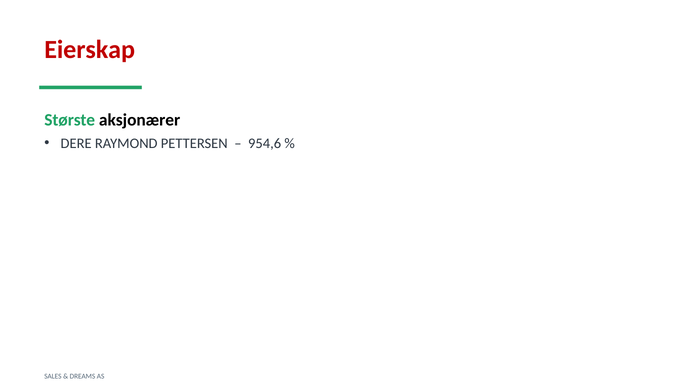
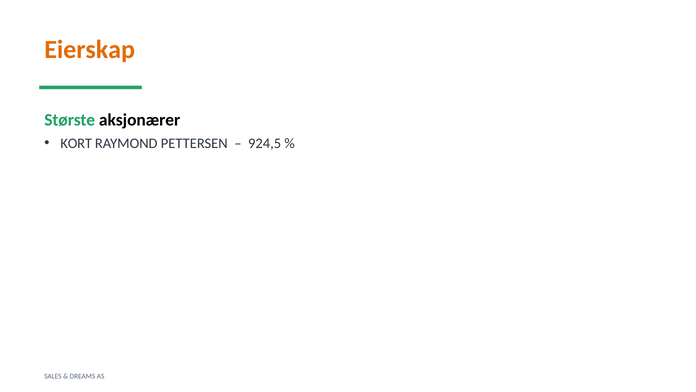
Eierskap colour: red -> orange
DERE: DERE -> KORT
954,6: 954,6 -> 924,5
